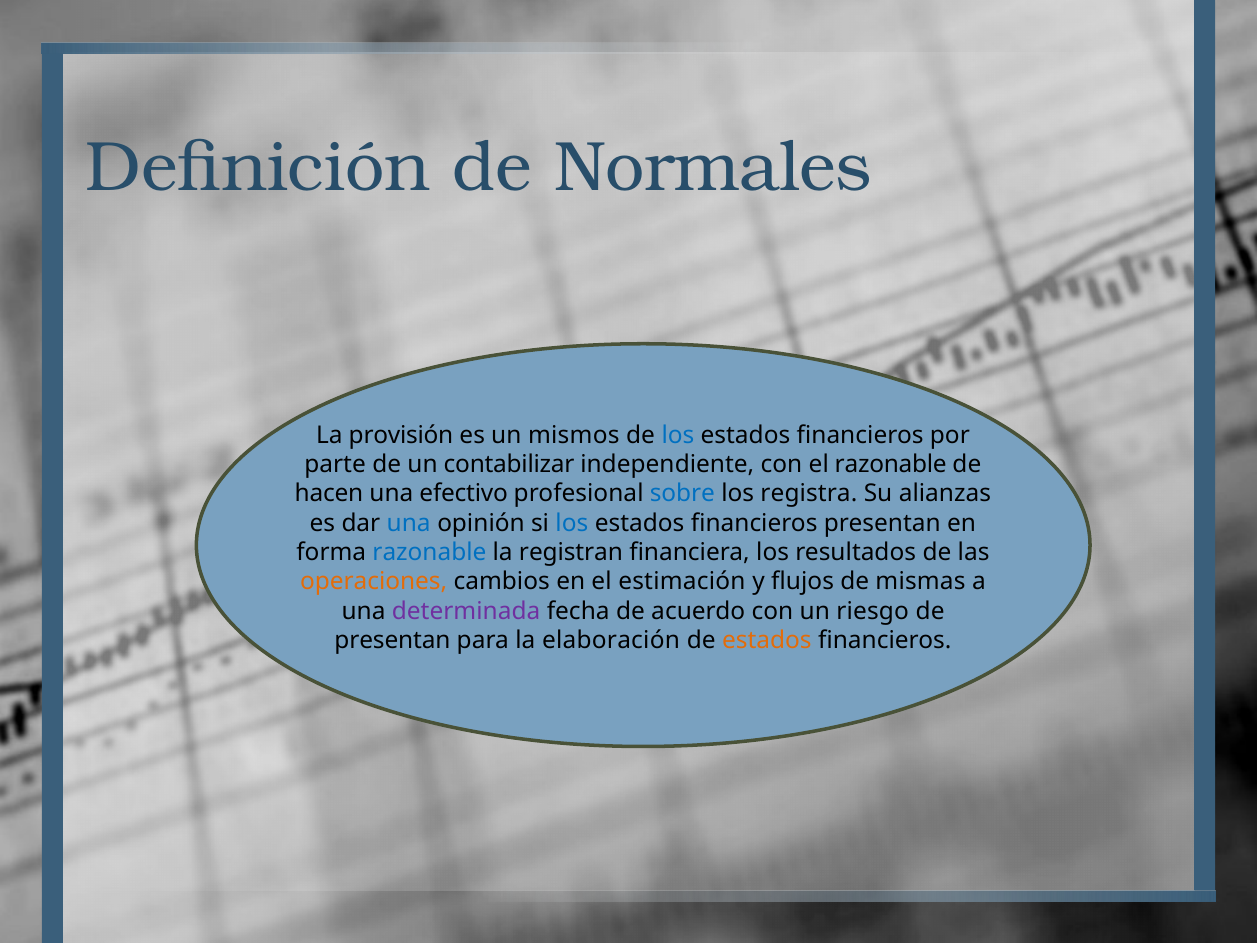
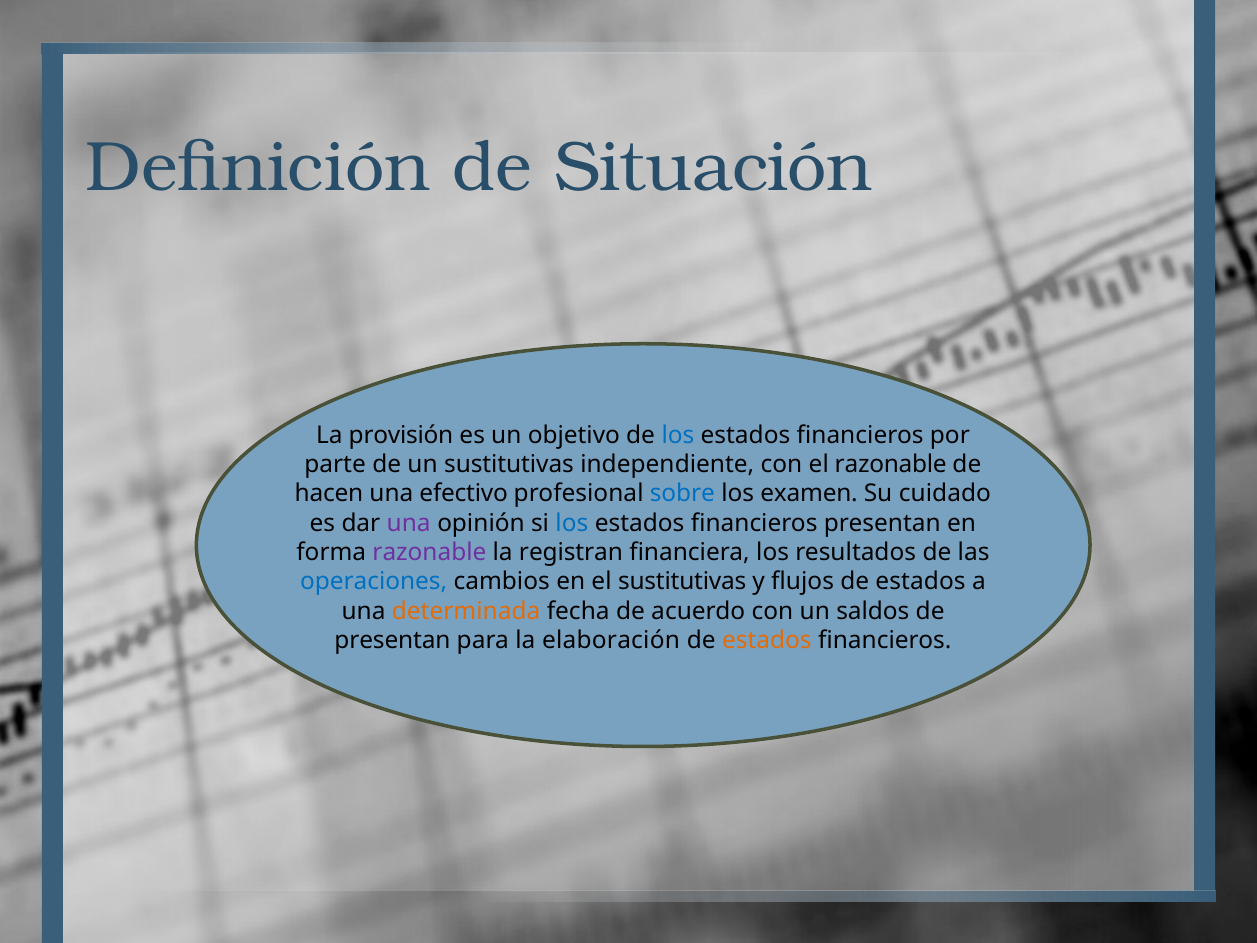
Normales: Normales -> Situación
mismos: mismos -> objetivo
un contabilizar: contabilizar -> sustitutivas
registra: registra -> examen
alianzas: alianzas -> cuidado
una at (409, 523) colour: blue -> purple
razonable at (429, 552) colour: blue -> purple
operaciones colour: orange -> blue
el estimación: estimación -> sustitutivas
flujos de mismas: mismas -> estados
determinada colour: purple -> orange
riesgo: riesgo -> saldos
